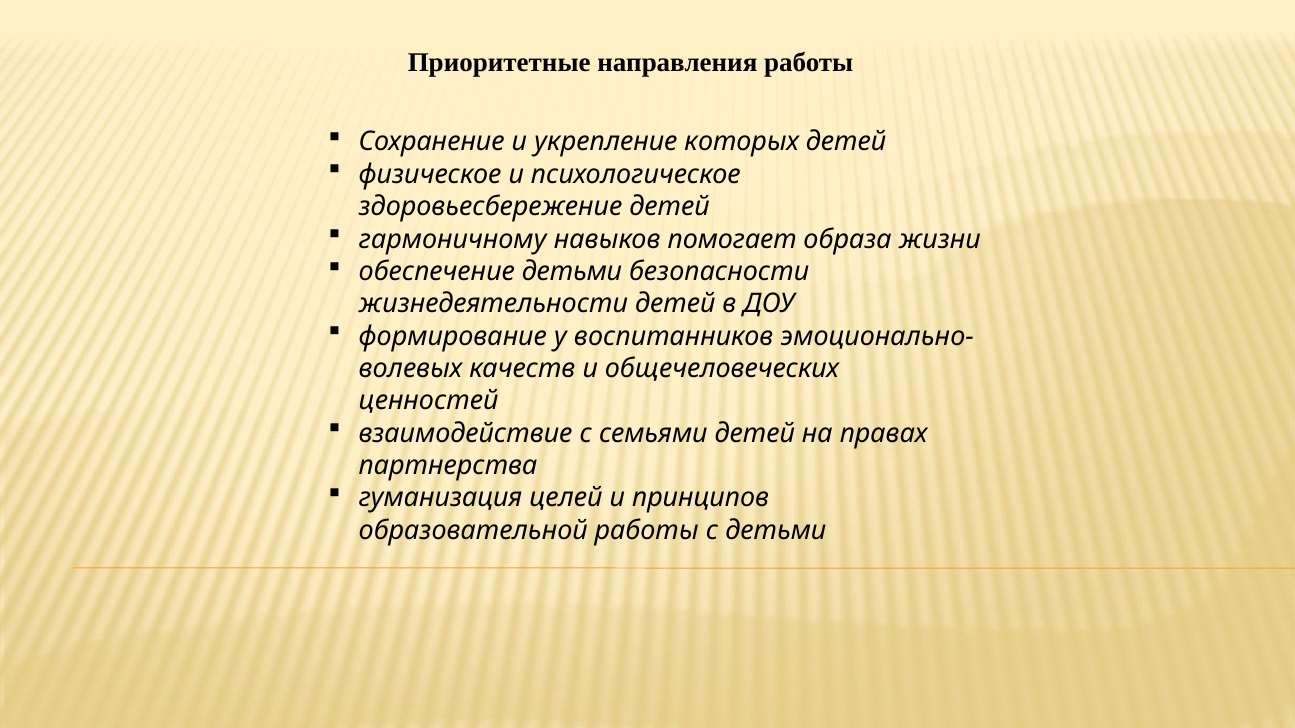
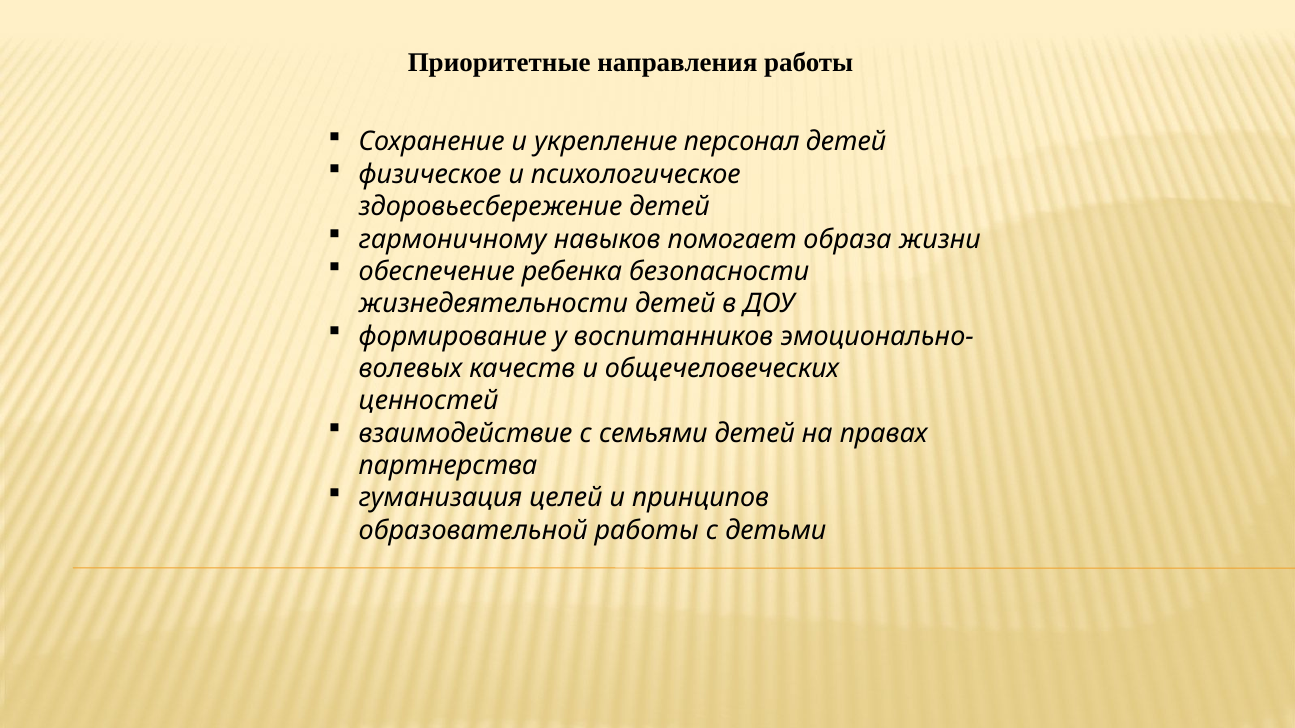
которых: которых -> персонал
обеспечение детьми: детьми -> ребенка
